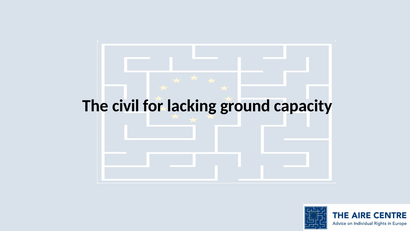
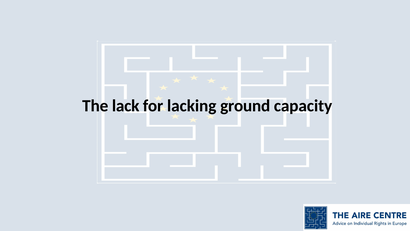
civil: civil -> lack
